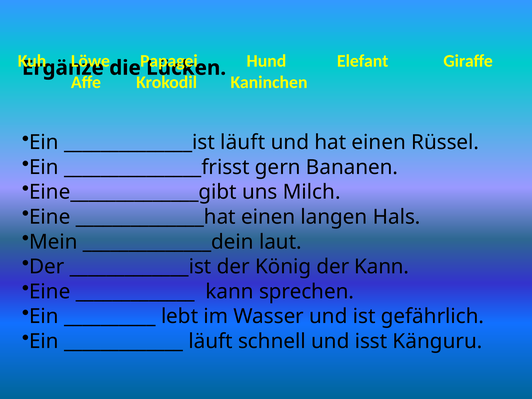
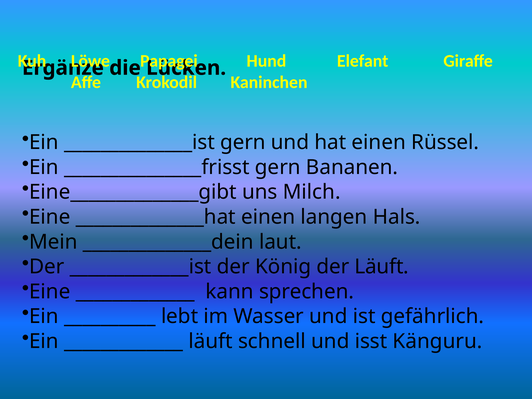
______________ist läuft: läuft -> gern
der Kann: Kann -> Läuft
